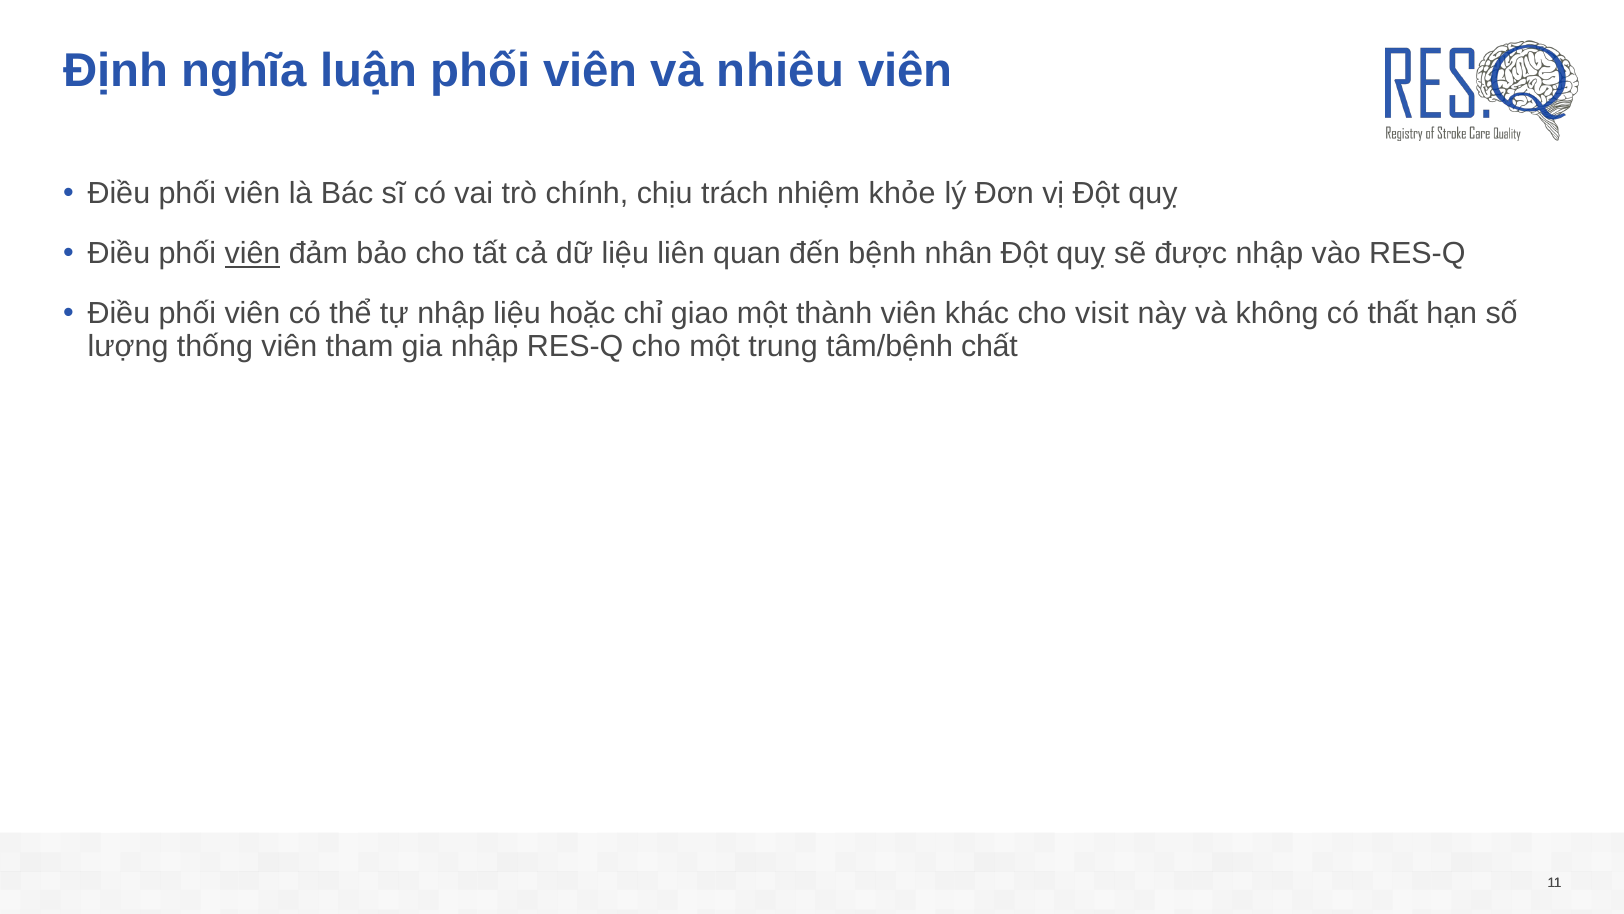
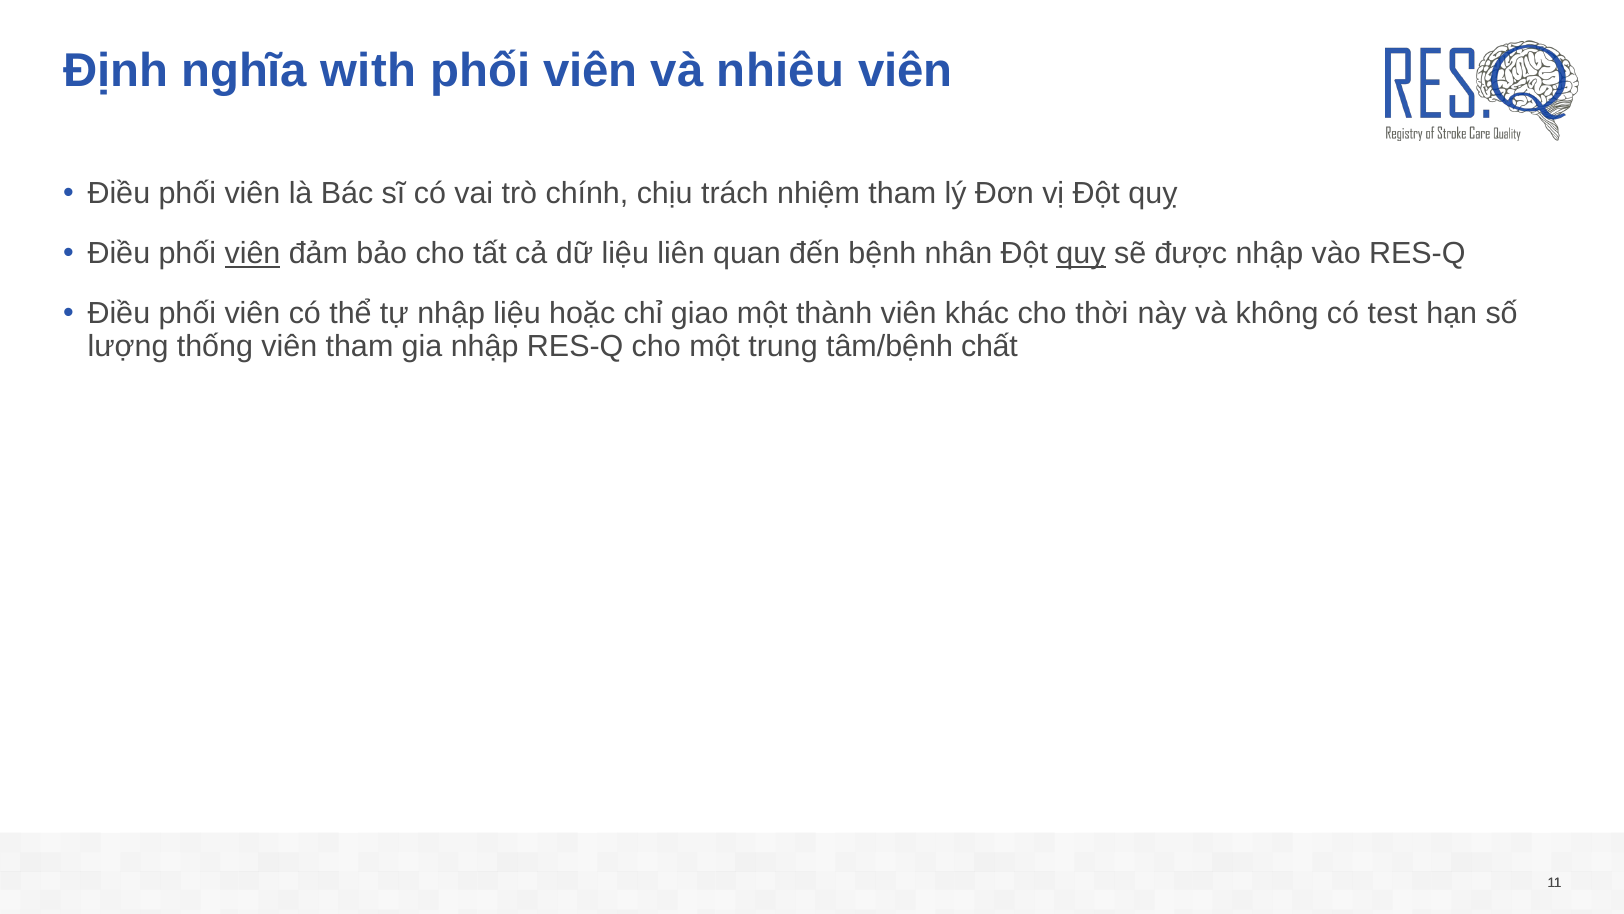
luận: luận -> with
nhiệm khỏe: khỏe -> tham
quỵ at (1081, 254) underline: none -> present
visit: visit -> thời
thất: thất -> test
